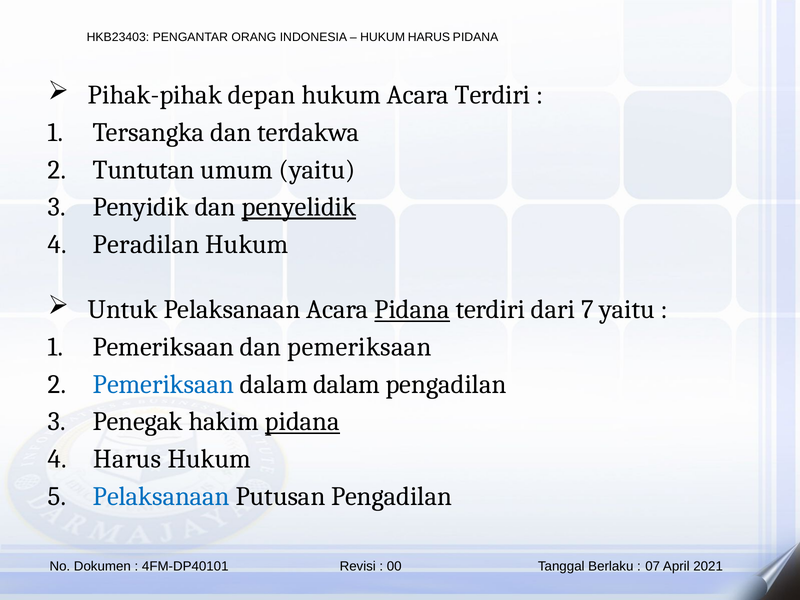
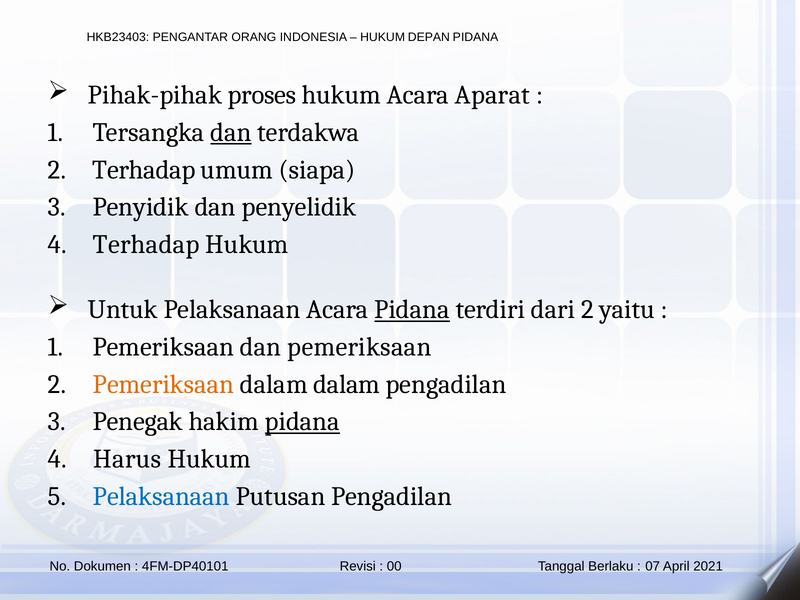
HUKUM HARUS: HARUS -> DEPAN
depan: depan -> proses
Acara Terdiri: Terdiri -> Aparat
dan at (231, 132) underline: none -> present
Tuntutan at (144, 170): Tuntutan -> Terhadap
umum yaitu: yaitu -> siapa
penyelidik underline: present -> none
Peradilan at (146, 244): Peradilan -> Terhadap
dari 7: 7 -> 2
Pemeriksaan at (164, 384) colour: blue -> orange
